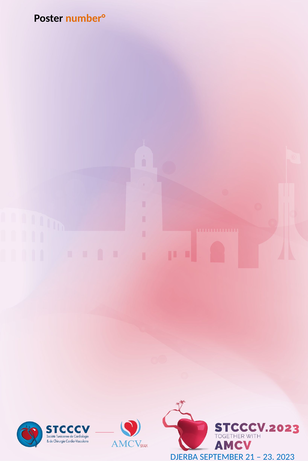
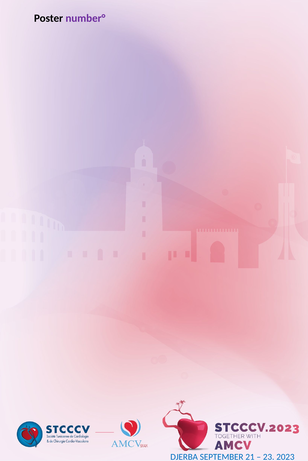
number° colour: orange -> purple
